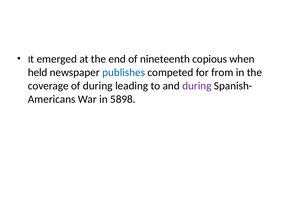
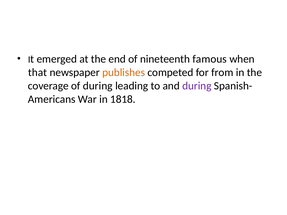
copious: copious -> famous
held: held -> that
publishes colour: blue -> orange
5898: 5898 -> 1818
